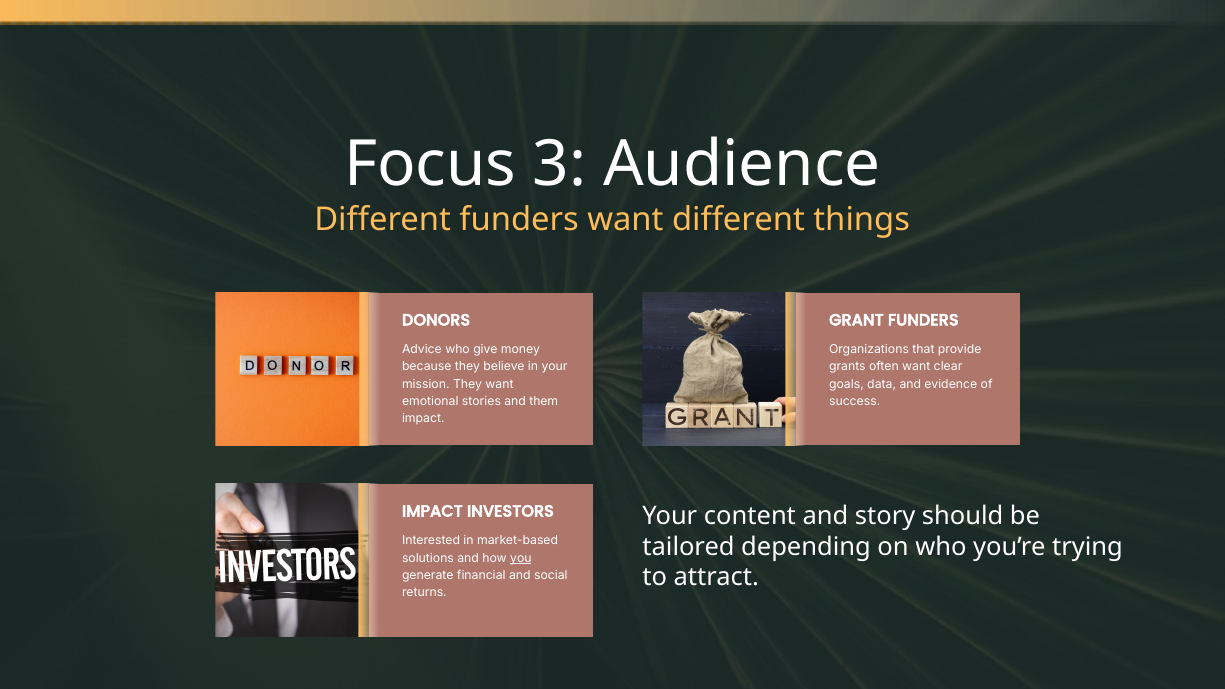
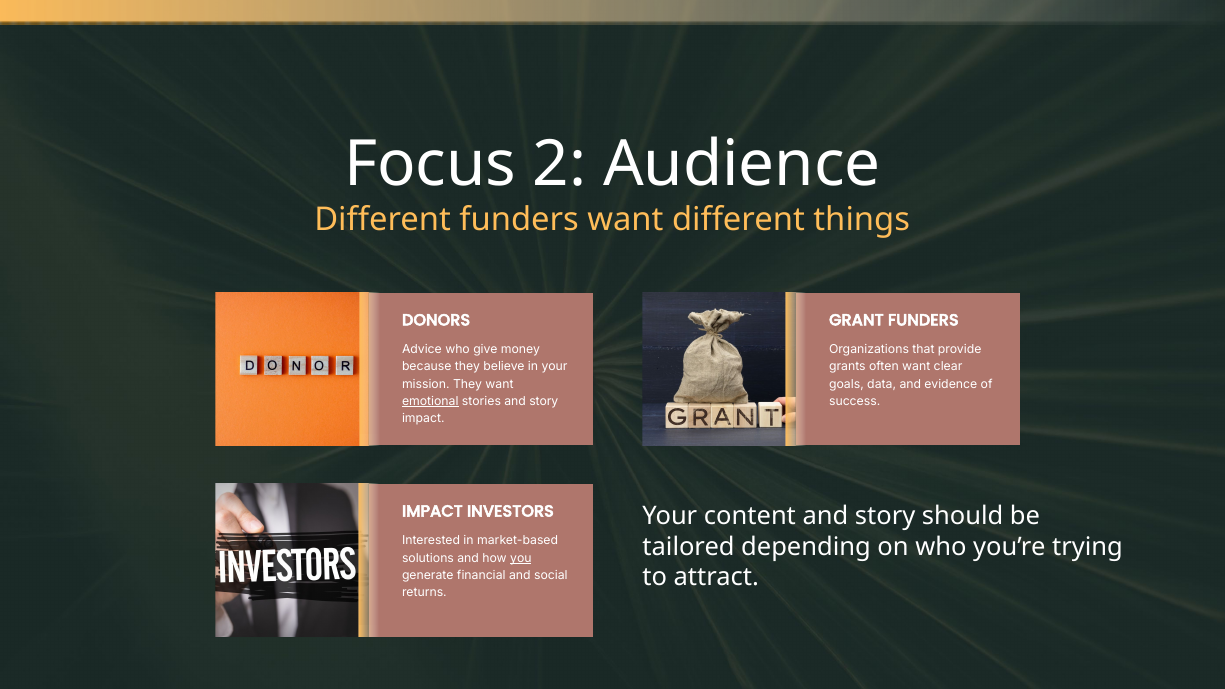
3: 3 -> 2
emotional underline: none -> present
stories and them: them -> story
